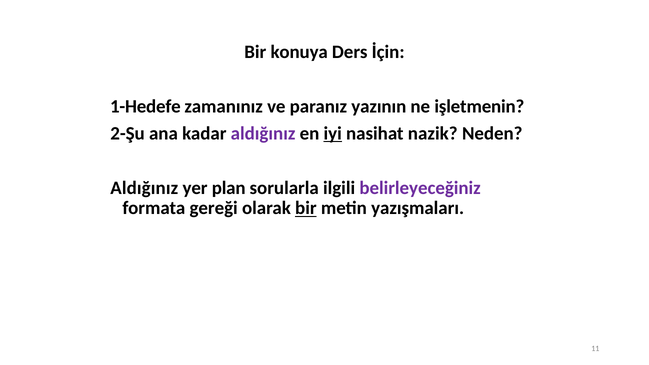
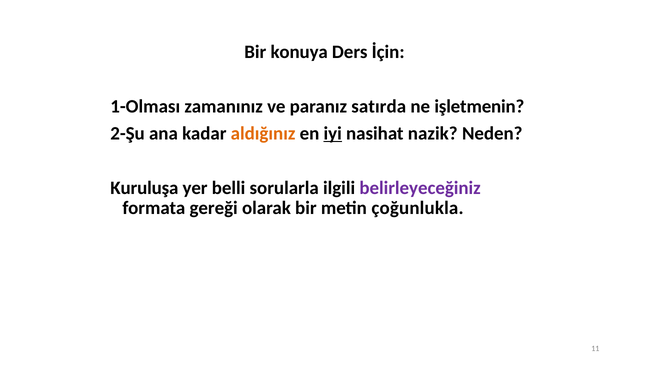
1-Hedefe: 1-Hedefe -> 1-Olması
yazının: yazının -> satırda
aldığınız at (263, 133) colour: purple -> orange
Aldığınız at (144, 188): Aldığınız -> Kuruluşa
plan: plan -> belli
bir at (306, 208) underline: present -> none
yazışmaları: yazışmaları -> çoğunlukla
